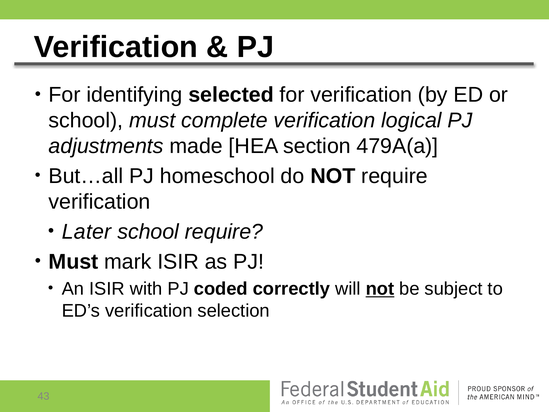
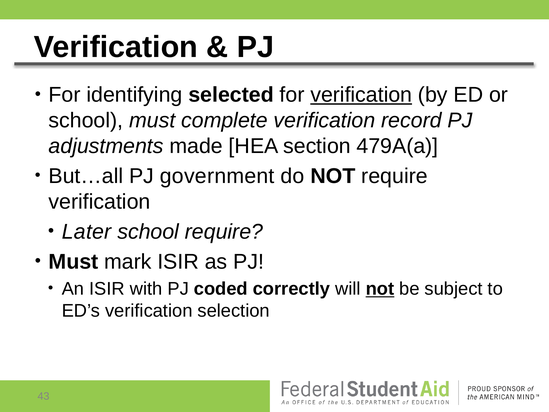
verification at (361, 95) underline: none -> present
logical: logical -> record
homeschool: homeschool -> government
